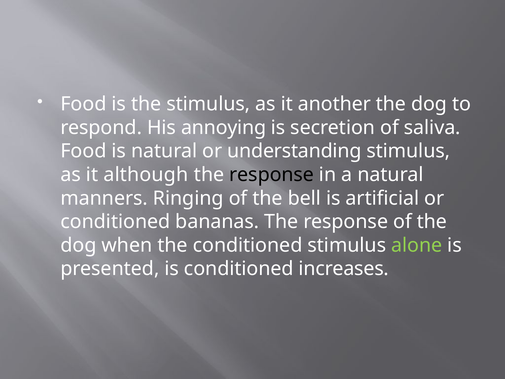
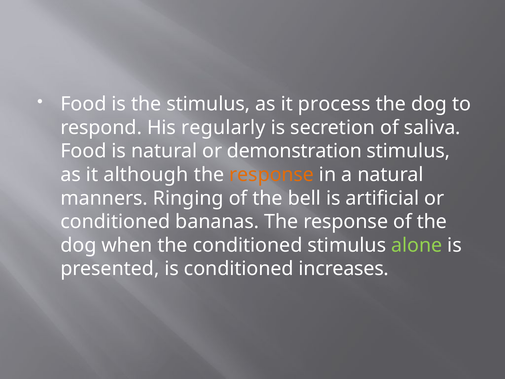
another: another -> process
annoying: annoying -> regularly
understanding: understanding -> demonstration
response at (272, 175) colour: black -> orange
